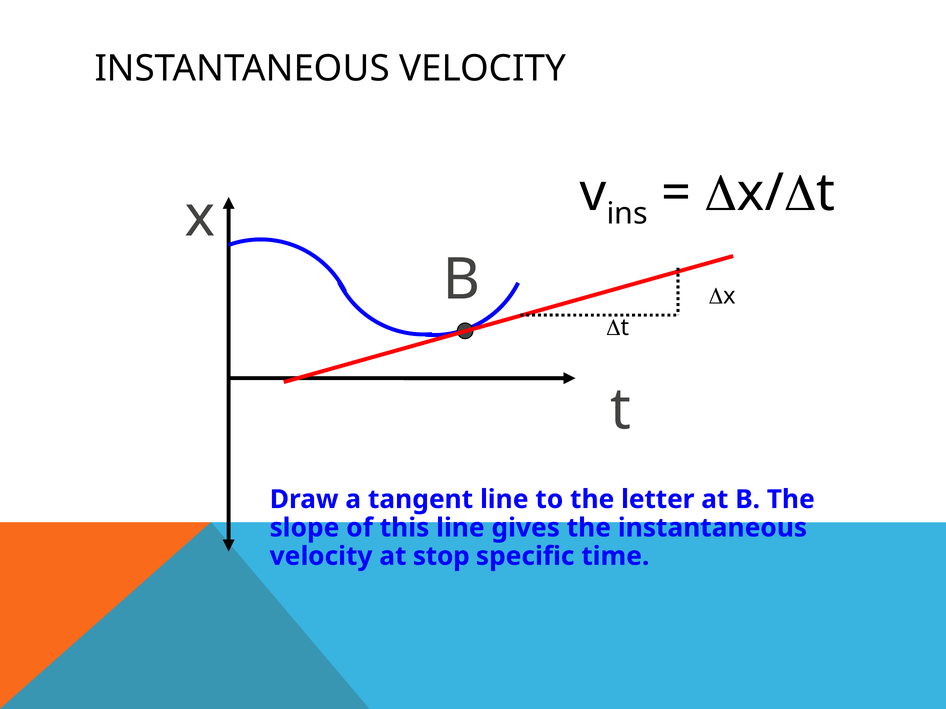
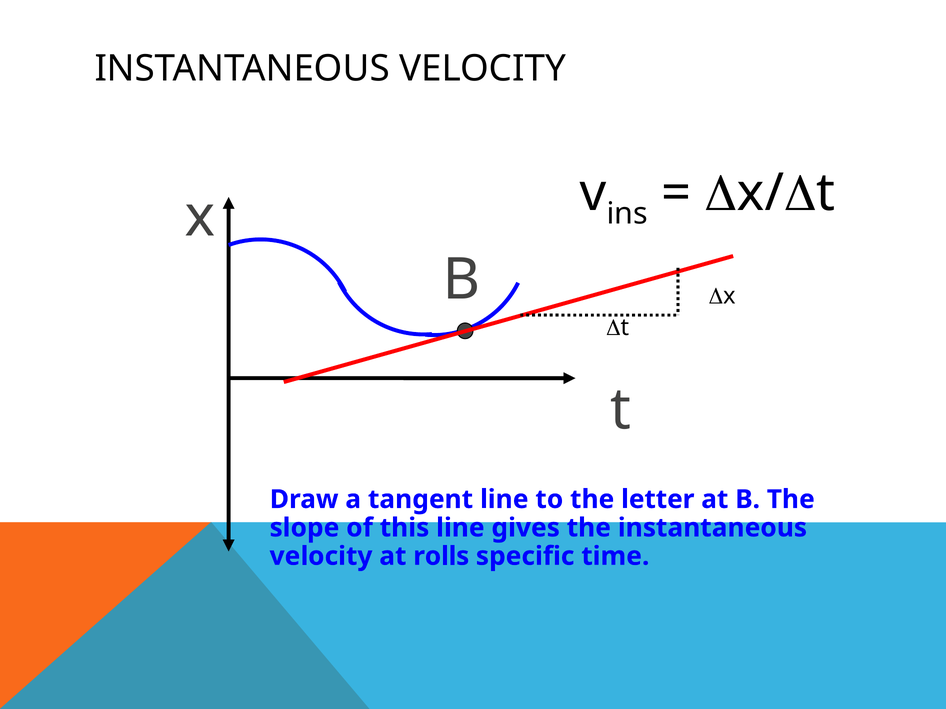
stop: stop -> rolls
